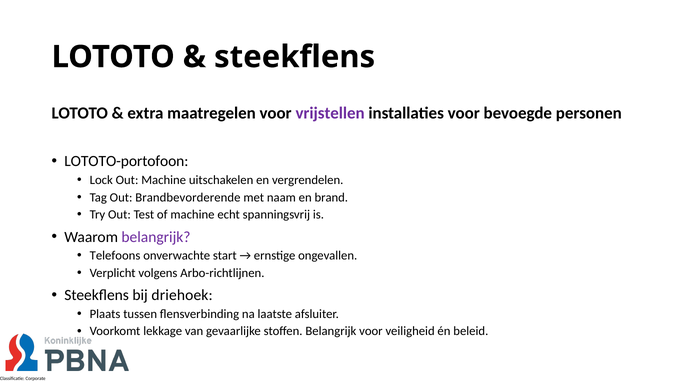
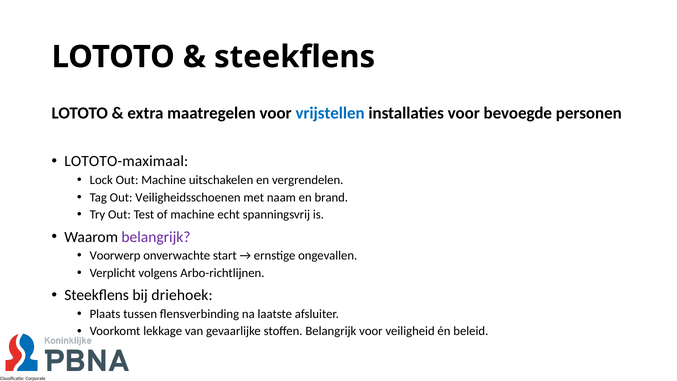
vrijstellen colour: purple -> blue
LOTOTO-portofoon: LOTOTO-portofoon -> LOTOTO-maximaal
Brandbevorderende: Brandbevorderende -> Veiligheidsschoenen
Telefoons: Telefoons -> Voorwerp
